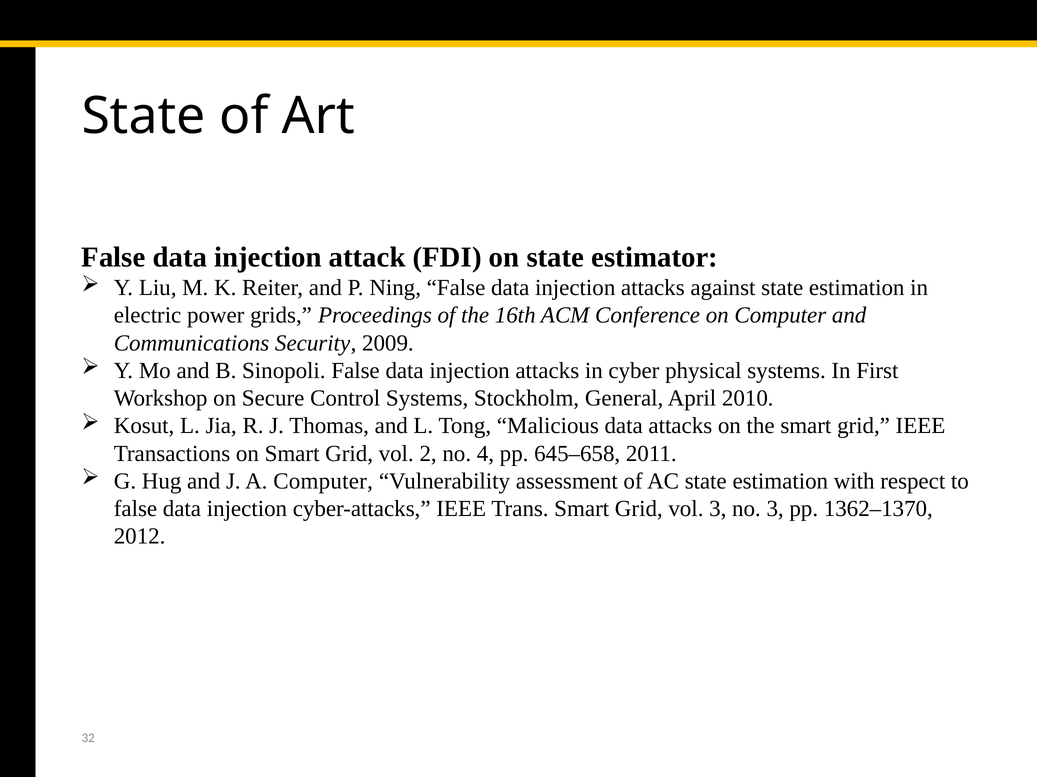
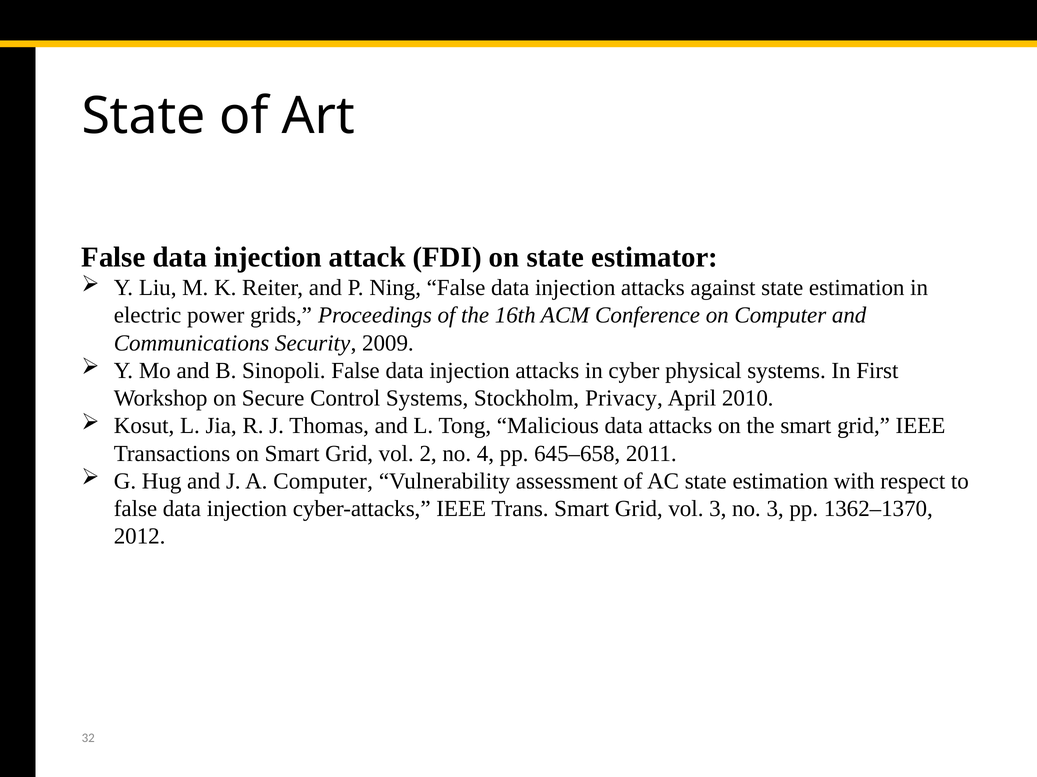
General: General -> Privacy
